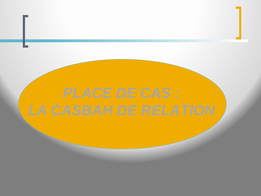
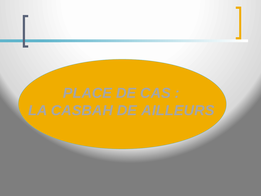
RELATION: RELATION -> AILLEURS
